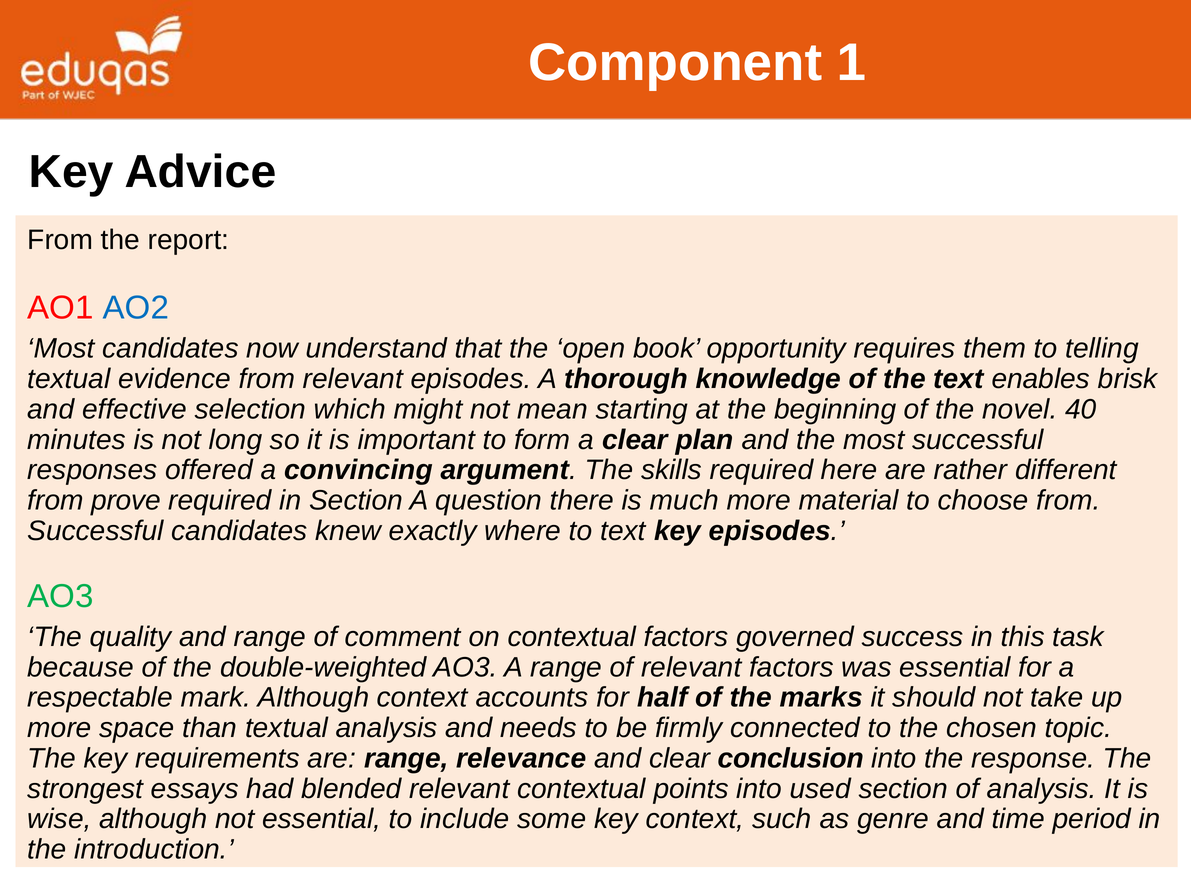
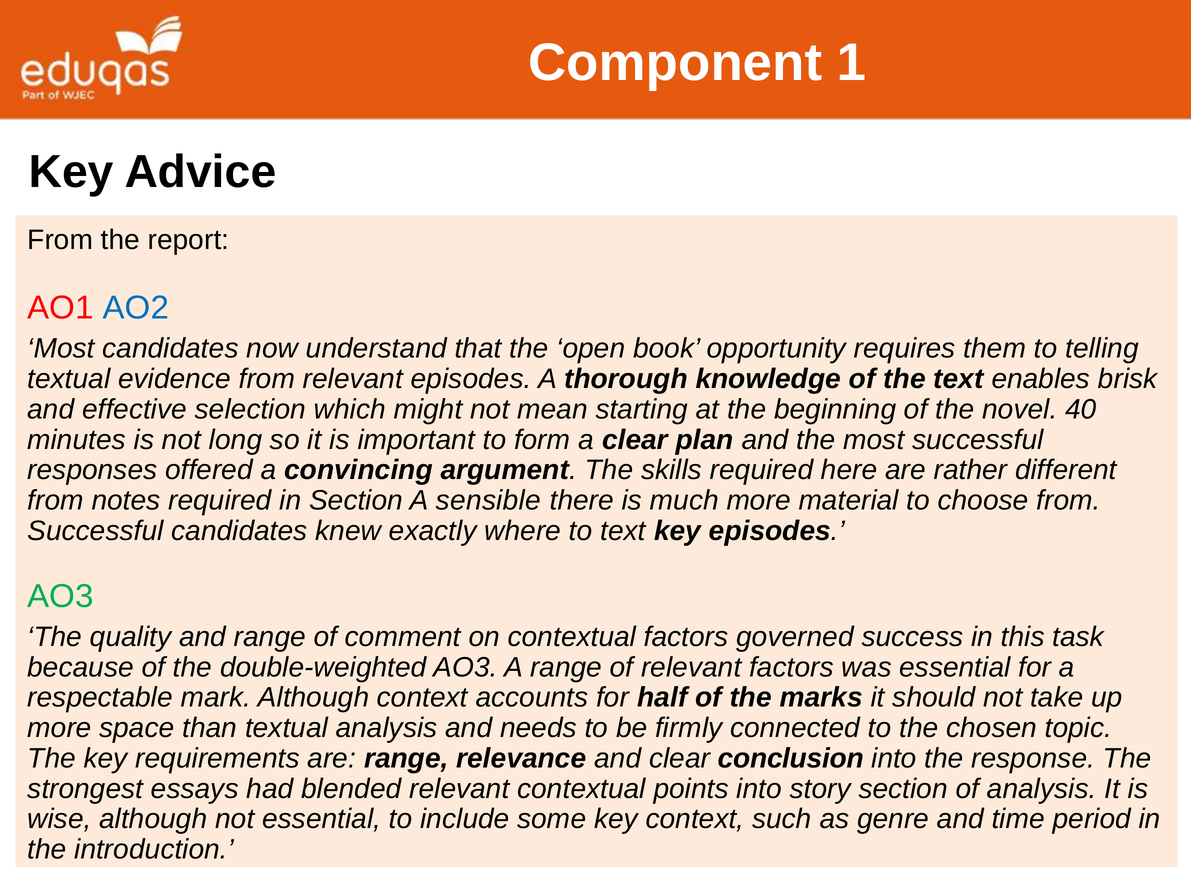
prove: prove -> notes
question: question -> sensible
used: used -> story
